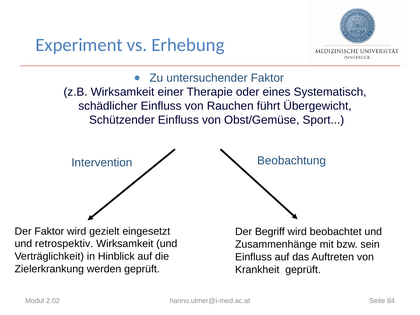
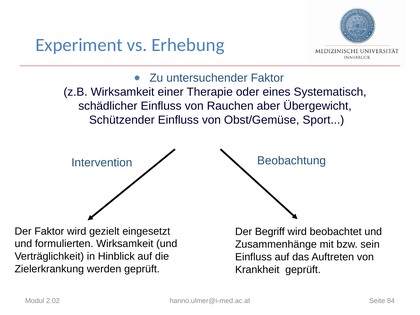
führt: führt -> aber
retrospektiv: retrospektiv -> formulierten
